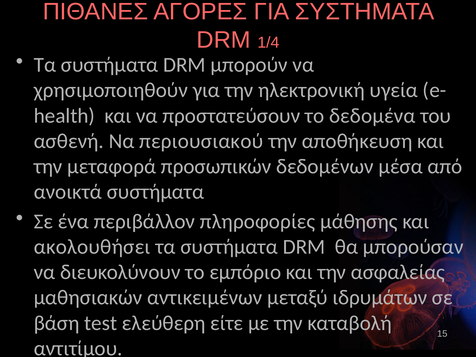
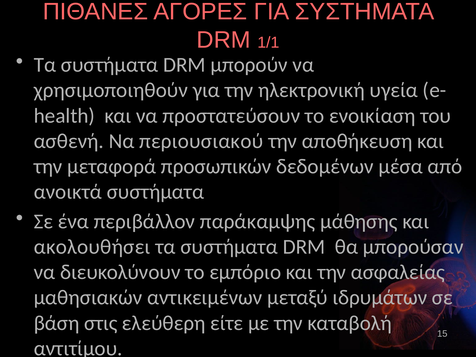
1/4: 1/4 -> 1/1
δεδομένα: δεδομένα -> ενοικίαση
πληροφορίες: πληροφορίες -> παράκαμψης
test: test -> στις
